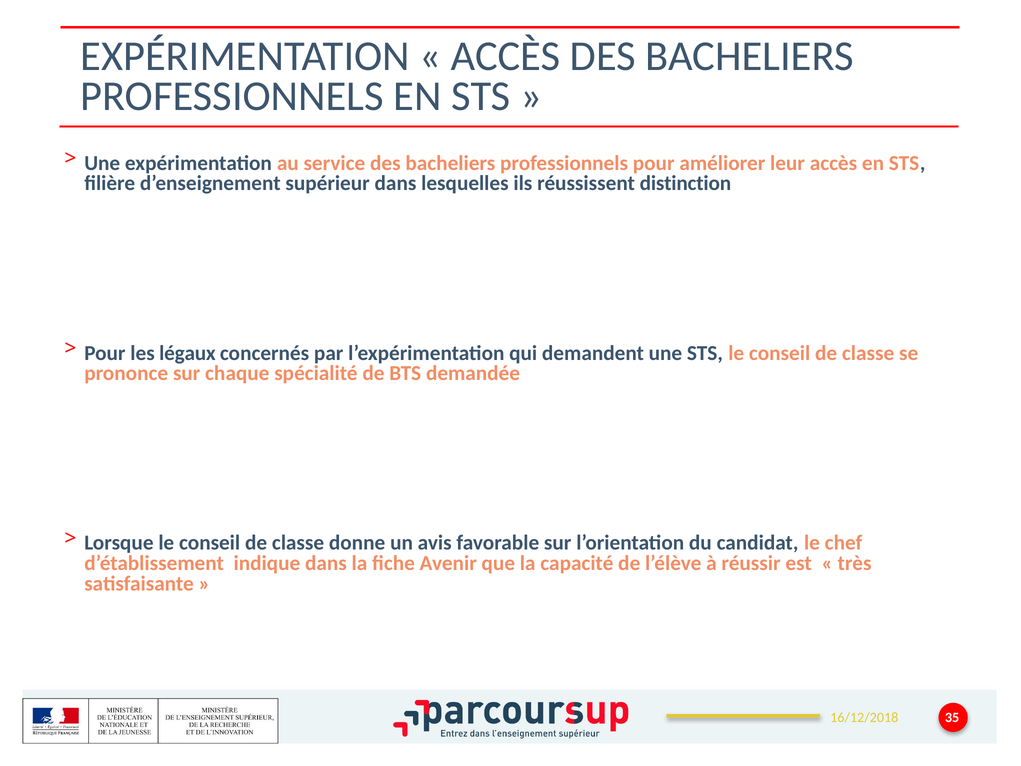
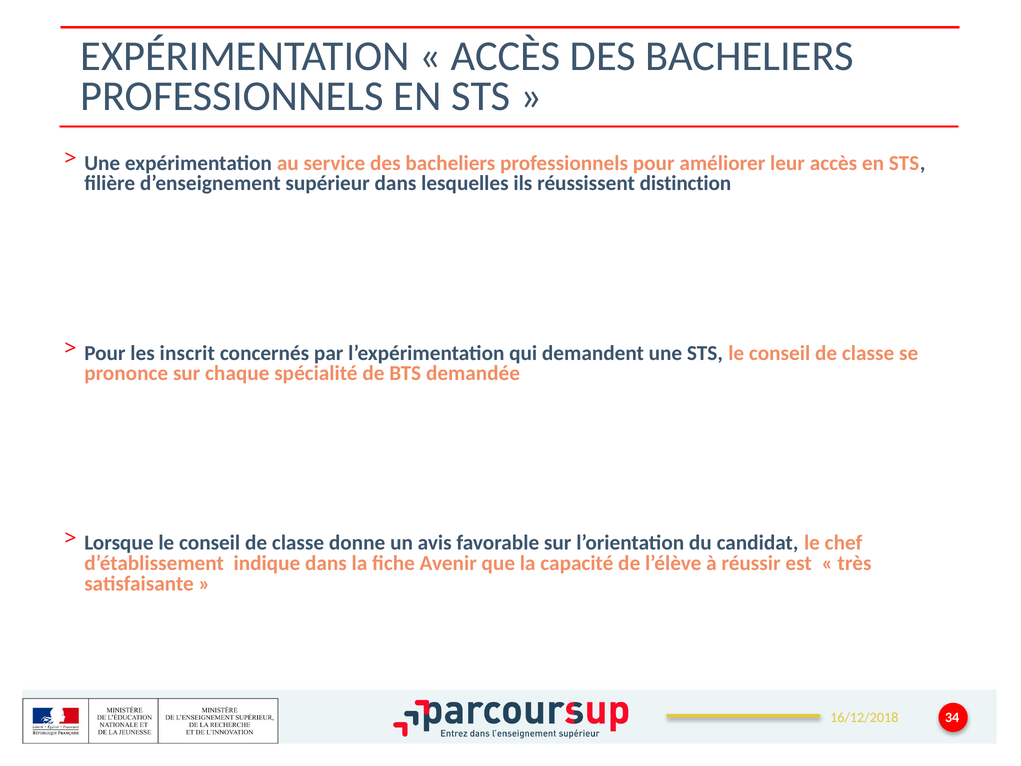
légaux: légaux -> inscrit
35: 35 -> 34
